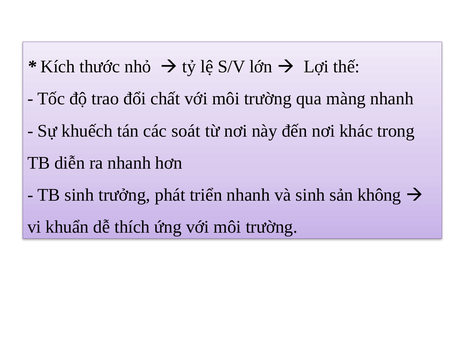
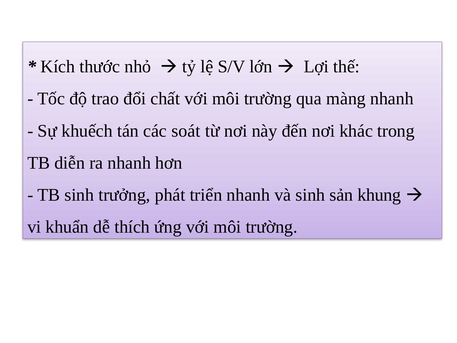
không: không -> khung
